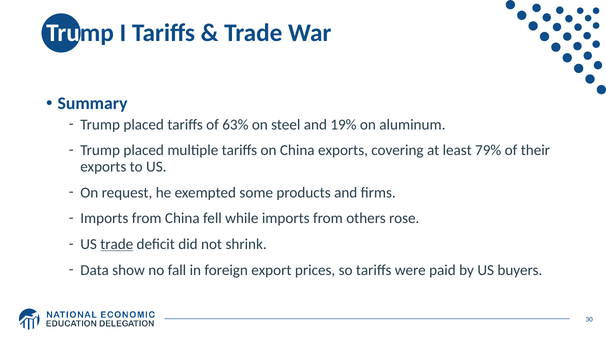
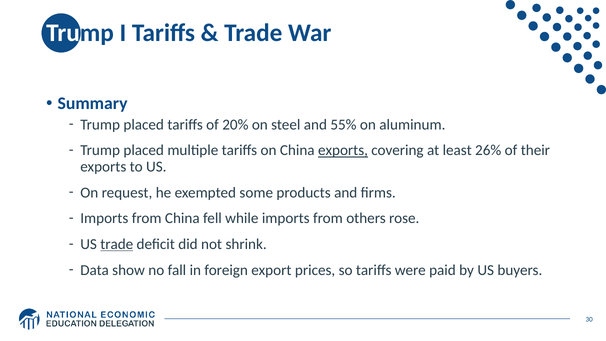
63%: 63% -> 20%
19%: 19% -> 55%
exports at (343, 150) underline: none -> present
79%: 79% -> 26%
